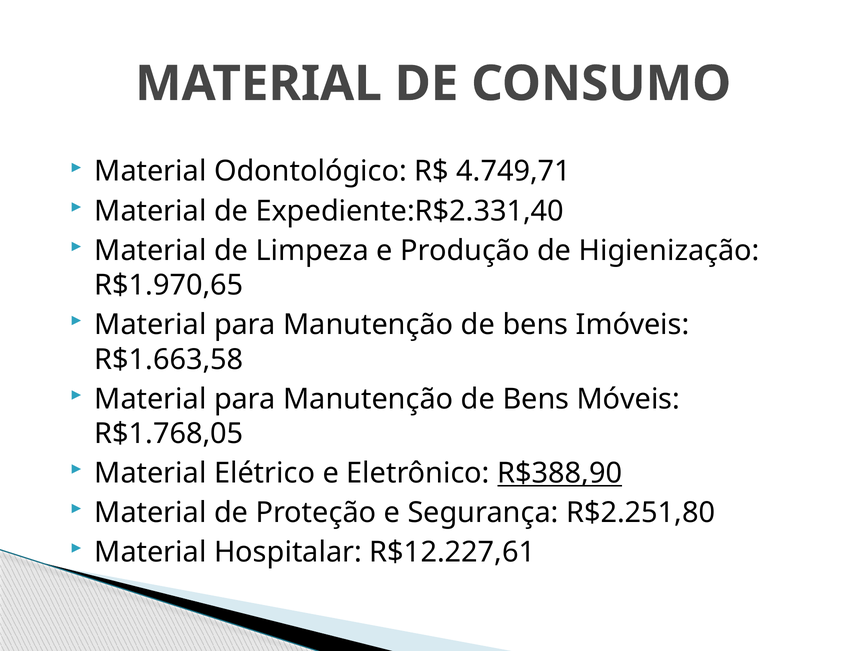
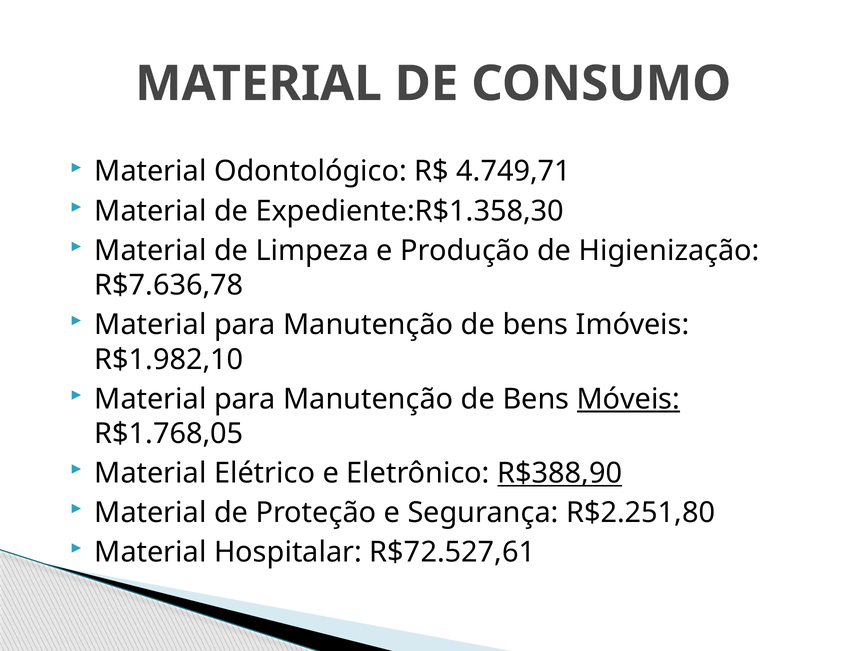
Expediente:R$2.331,40: Expediente:R$2.331,40 -> Expediente:R$1.358,30
R$1.970,65: R$1.970,65 -> R$7.636,78
R$1.663,58: R$1.663,58 -> R$1.982,10
Móveis underline: none -> present
R$12.227,61: R$12.227,61 -> R$72.527,61
